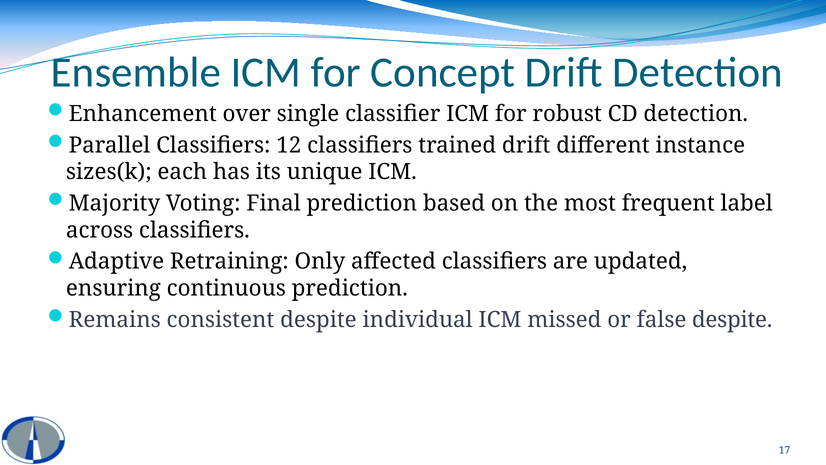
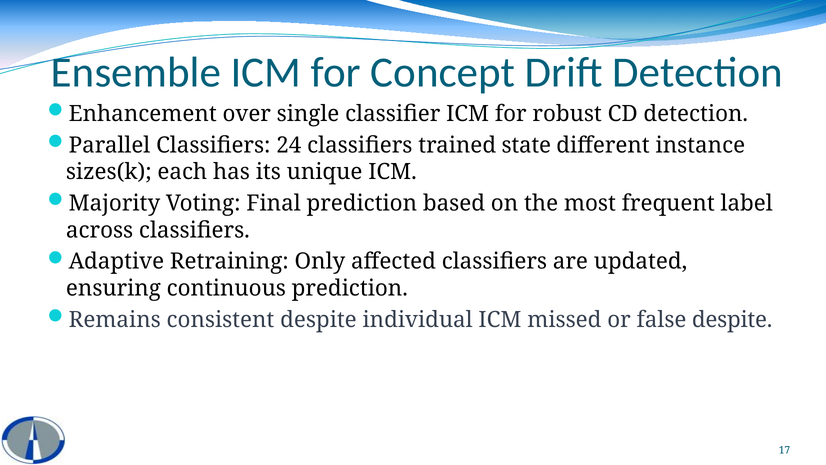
12: 12 -> 24
trained drift: drift -> state
